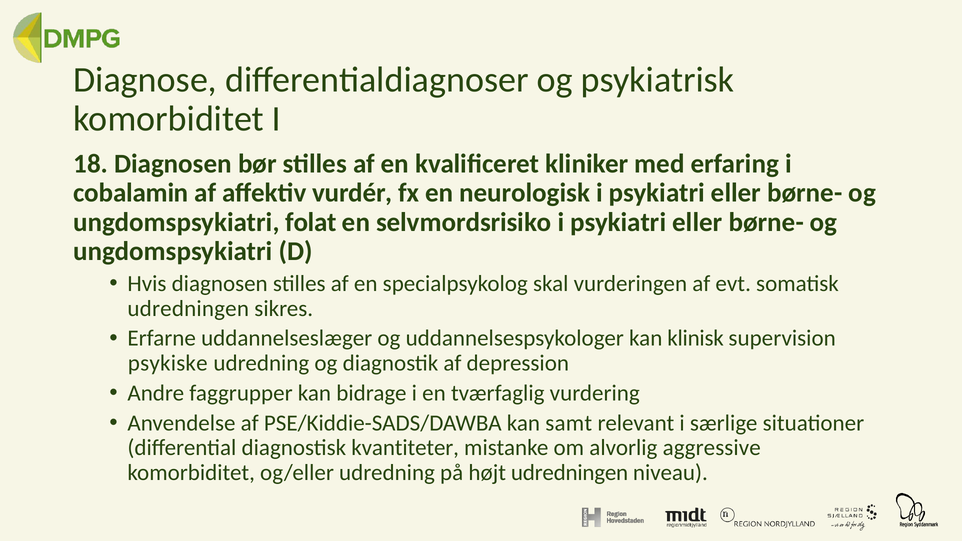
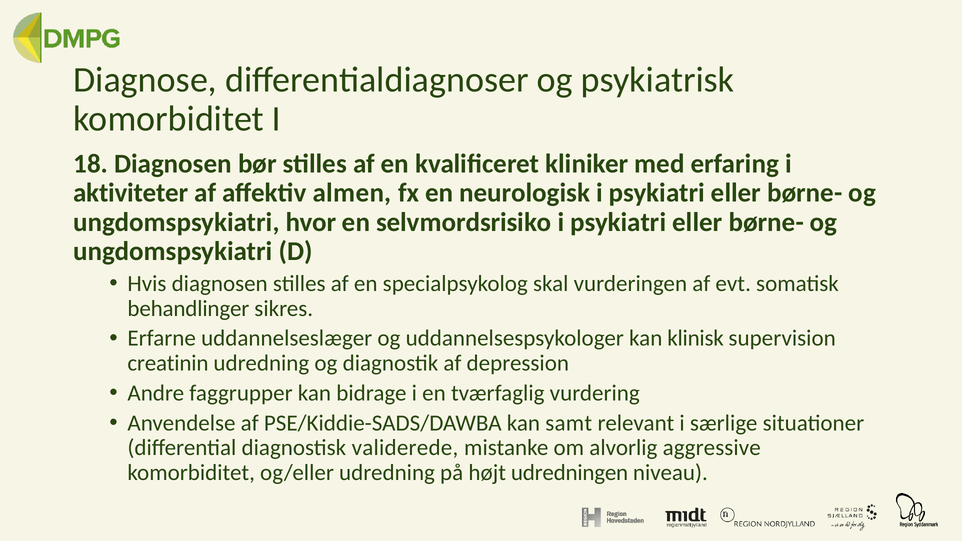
cobalamin: cobalamin -> aktiviteter
vurdér: vurdér -> almen
folat: folat -> hvor
udredningen at (188, 309): udredningen -> behandlinger
psykiske: psykiske -> creatinin
kvantiteter: kvantiteter -> validerede
